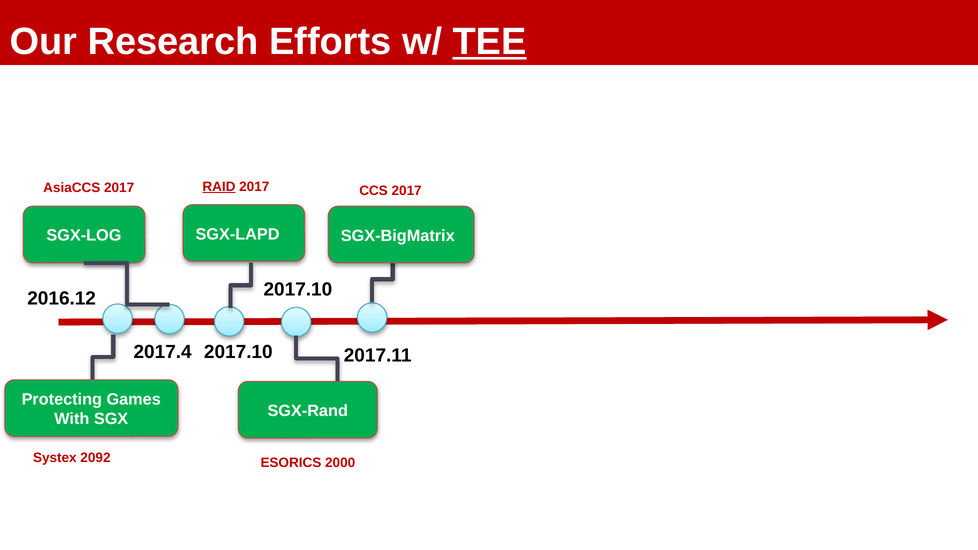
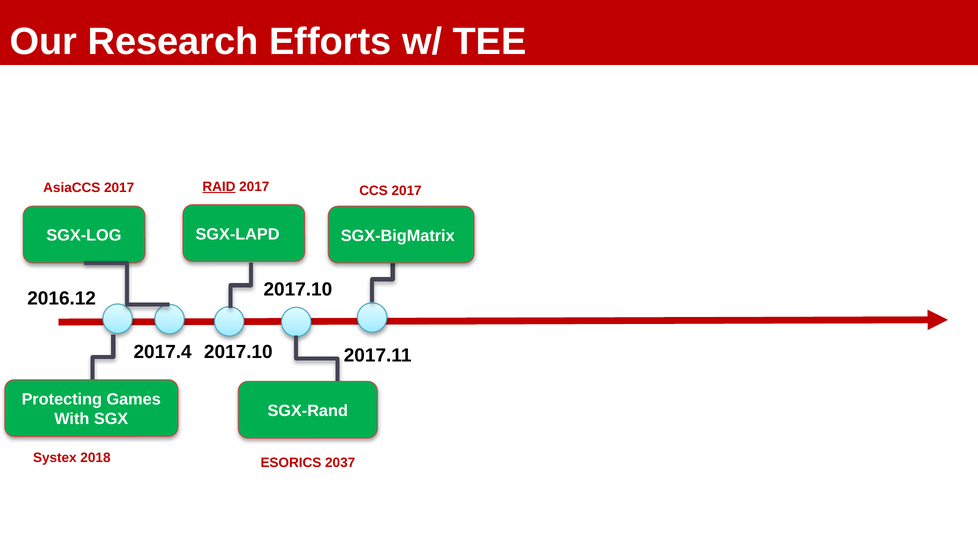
TEE underline: present -> none
2092: 2092 -> 2018
2000: 2000 -> 2037
